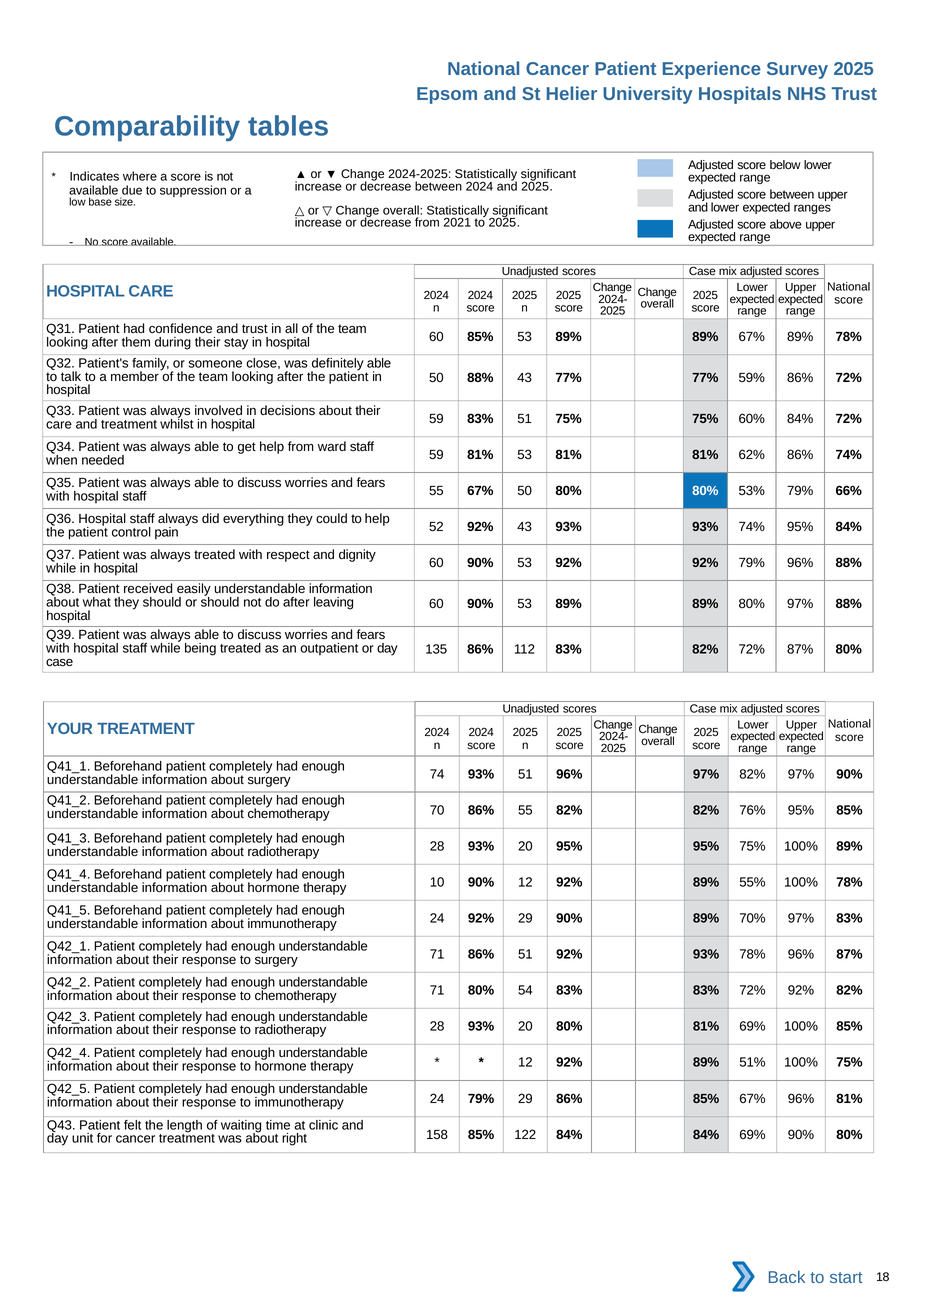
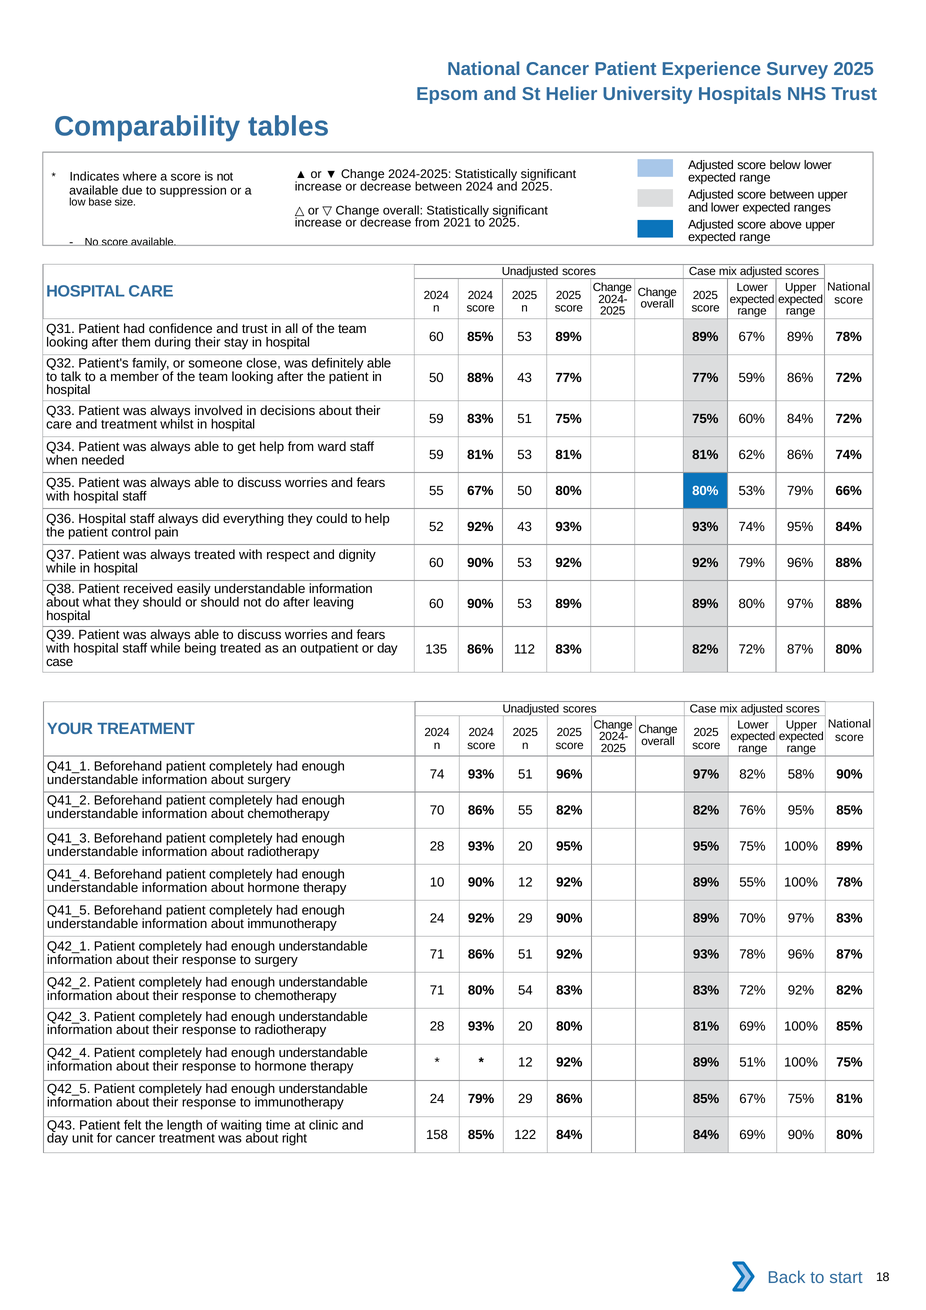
82% 97%: 97% -> 58%
67% 96%: 96% -> 75%
